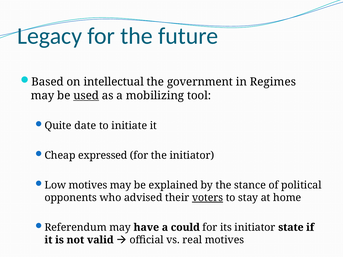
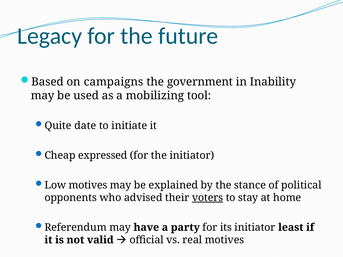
intellectual: intellectual -> campaigns
Regimes: Regimes -> Inability
used underline: present -> none
could: could -> party
state: state -> least
